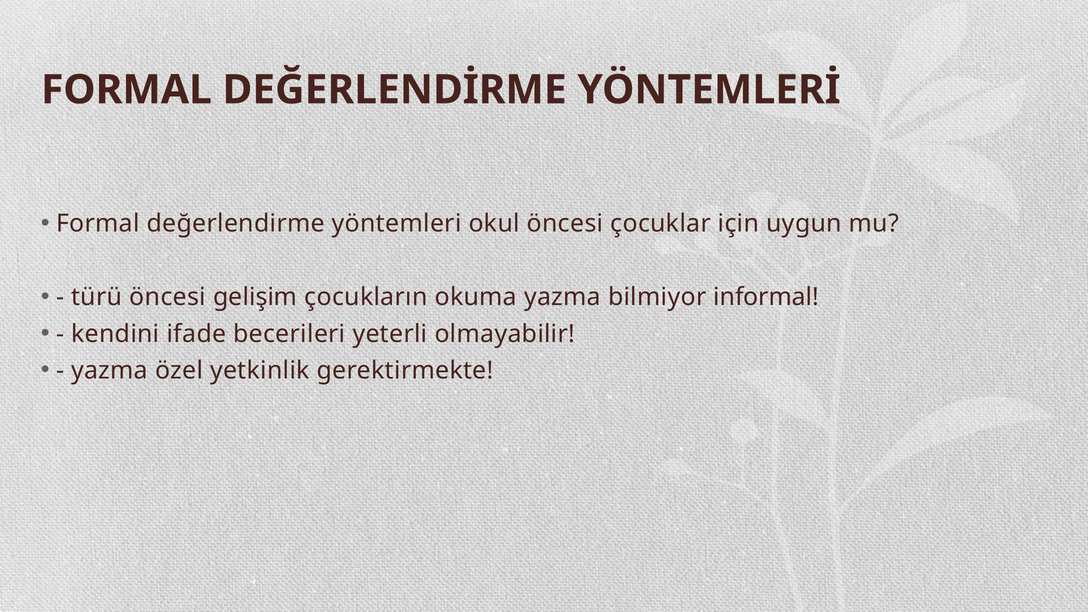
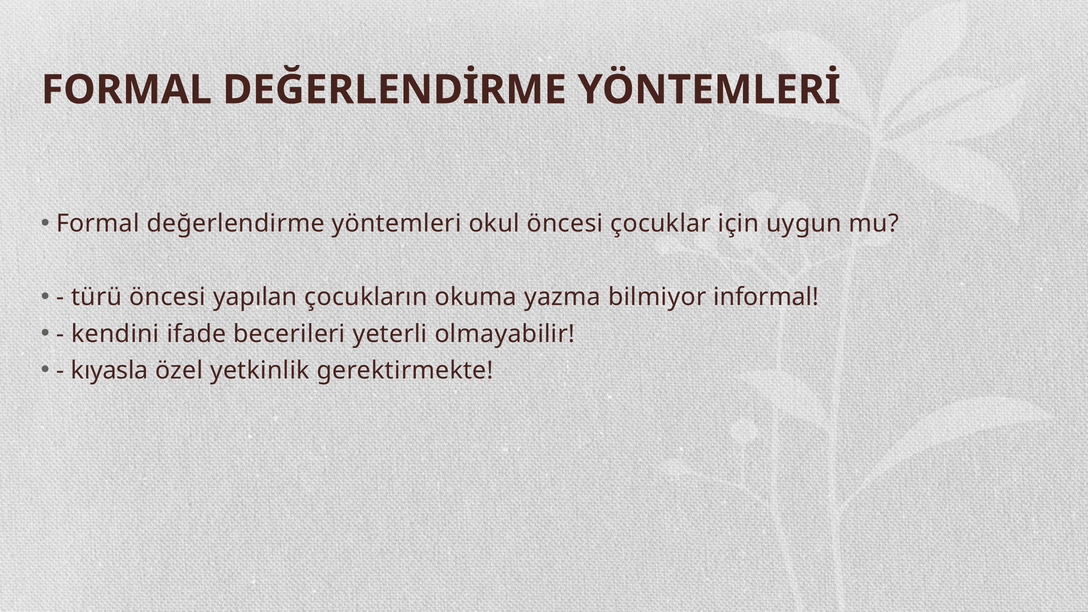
gelişim: gelişim -> yapılan
yazma at (109, 371): yazma -> kıyasla
